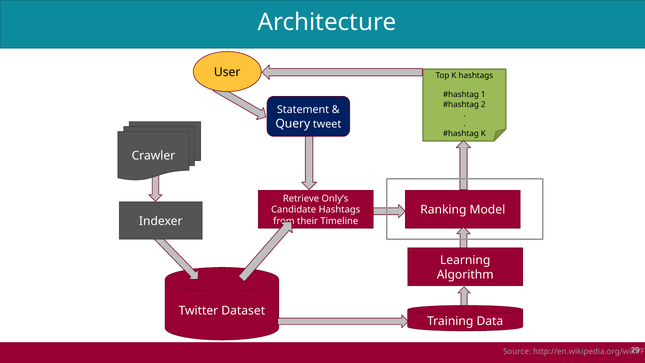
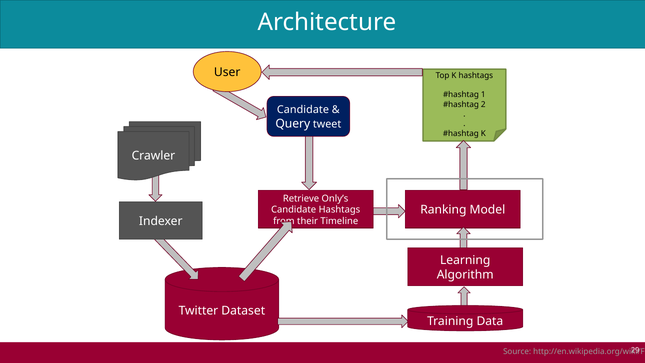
Statement at (303, 110): Statement -> Candidate
